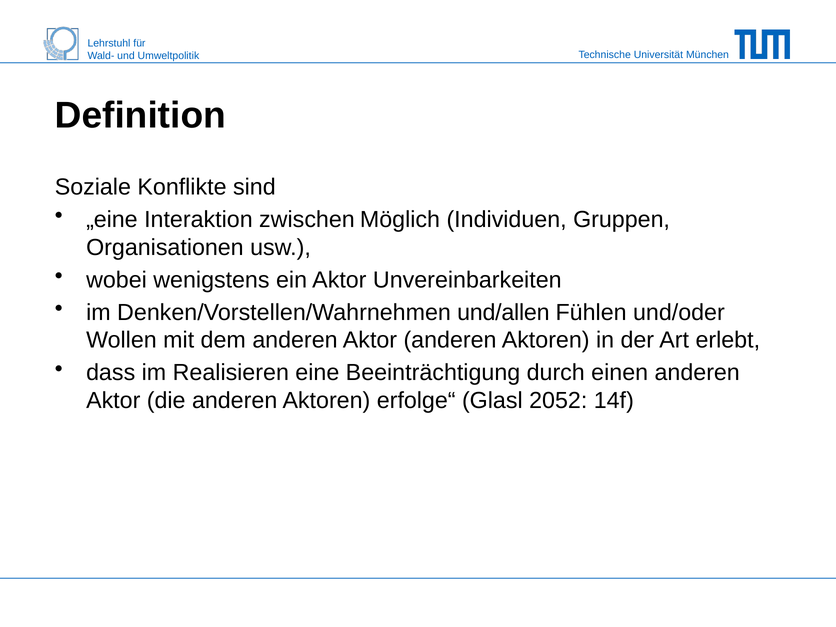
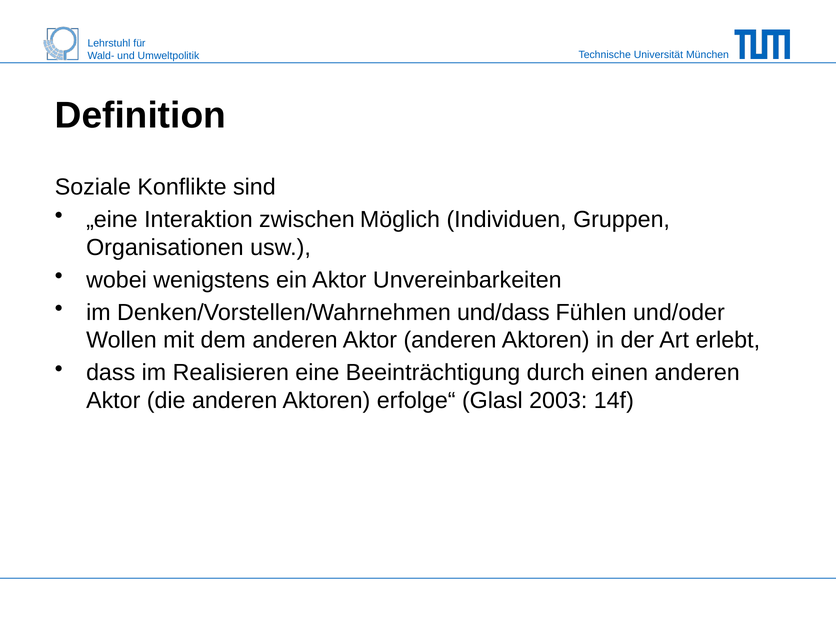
und/allen: und/allen -> und/dass
2052: 2052 -> 2003
